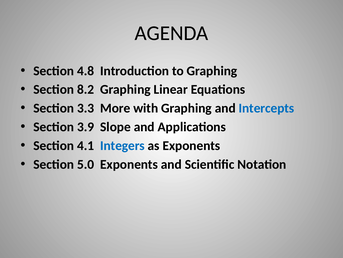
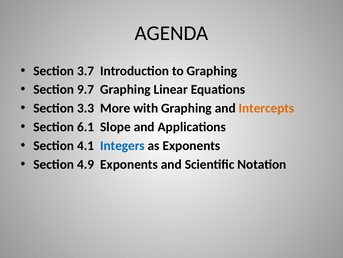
4.8: 4.8 -> 3.7
8.2: 8.2 -> 9.7
Intercepts colour: blue -> orange
3.9: 3.9 -> 6.1
5.0: 5.0 -> 4.9
